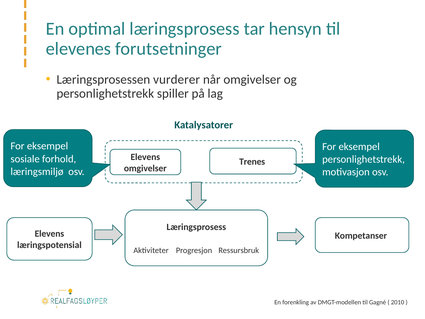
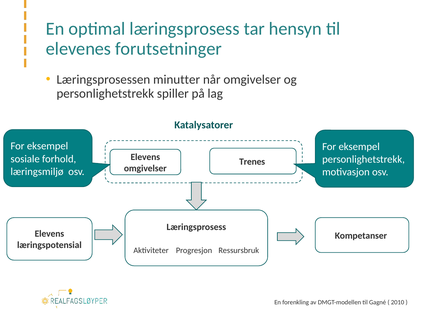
vurderer: vurderer -> minutter
